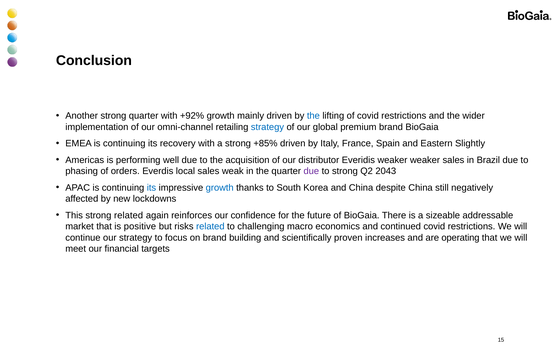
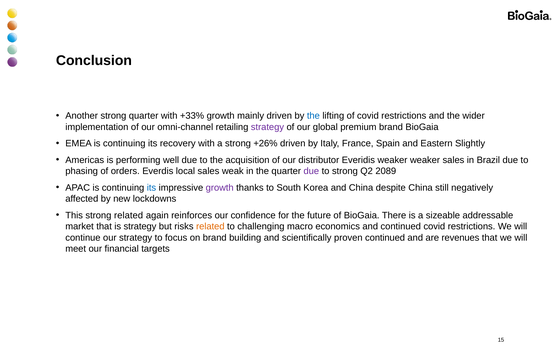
+92%: +92% -> +33%
strategy at (267, 127) colour: blue -> purple
+85%: +85% -> +26%
2043: 2043 -> 2089
growth at (220, 187) colour: blue -> purple
is positive: positive -> strategy
related at (210, 226) colour: blue -> orange
proven increases: increases -> continued
operating: operating -> revenues
